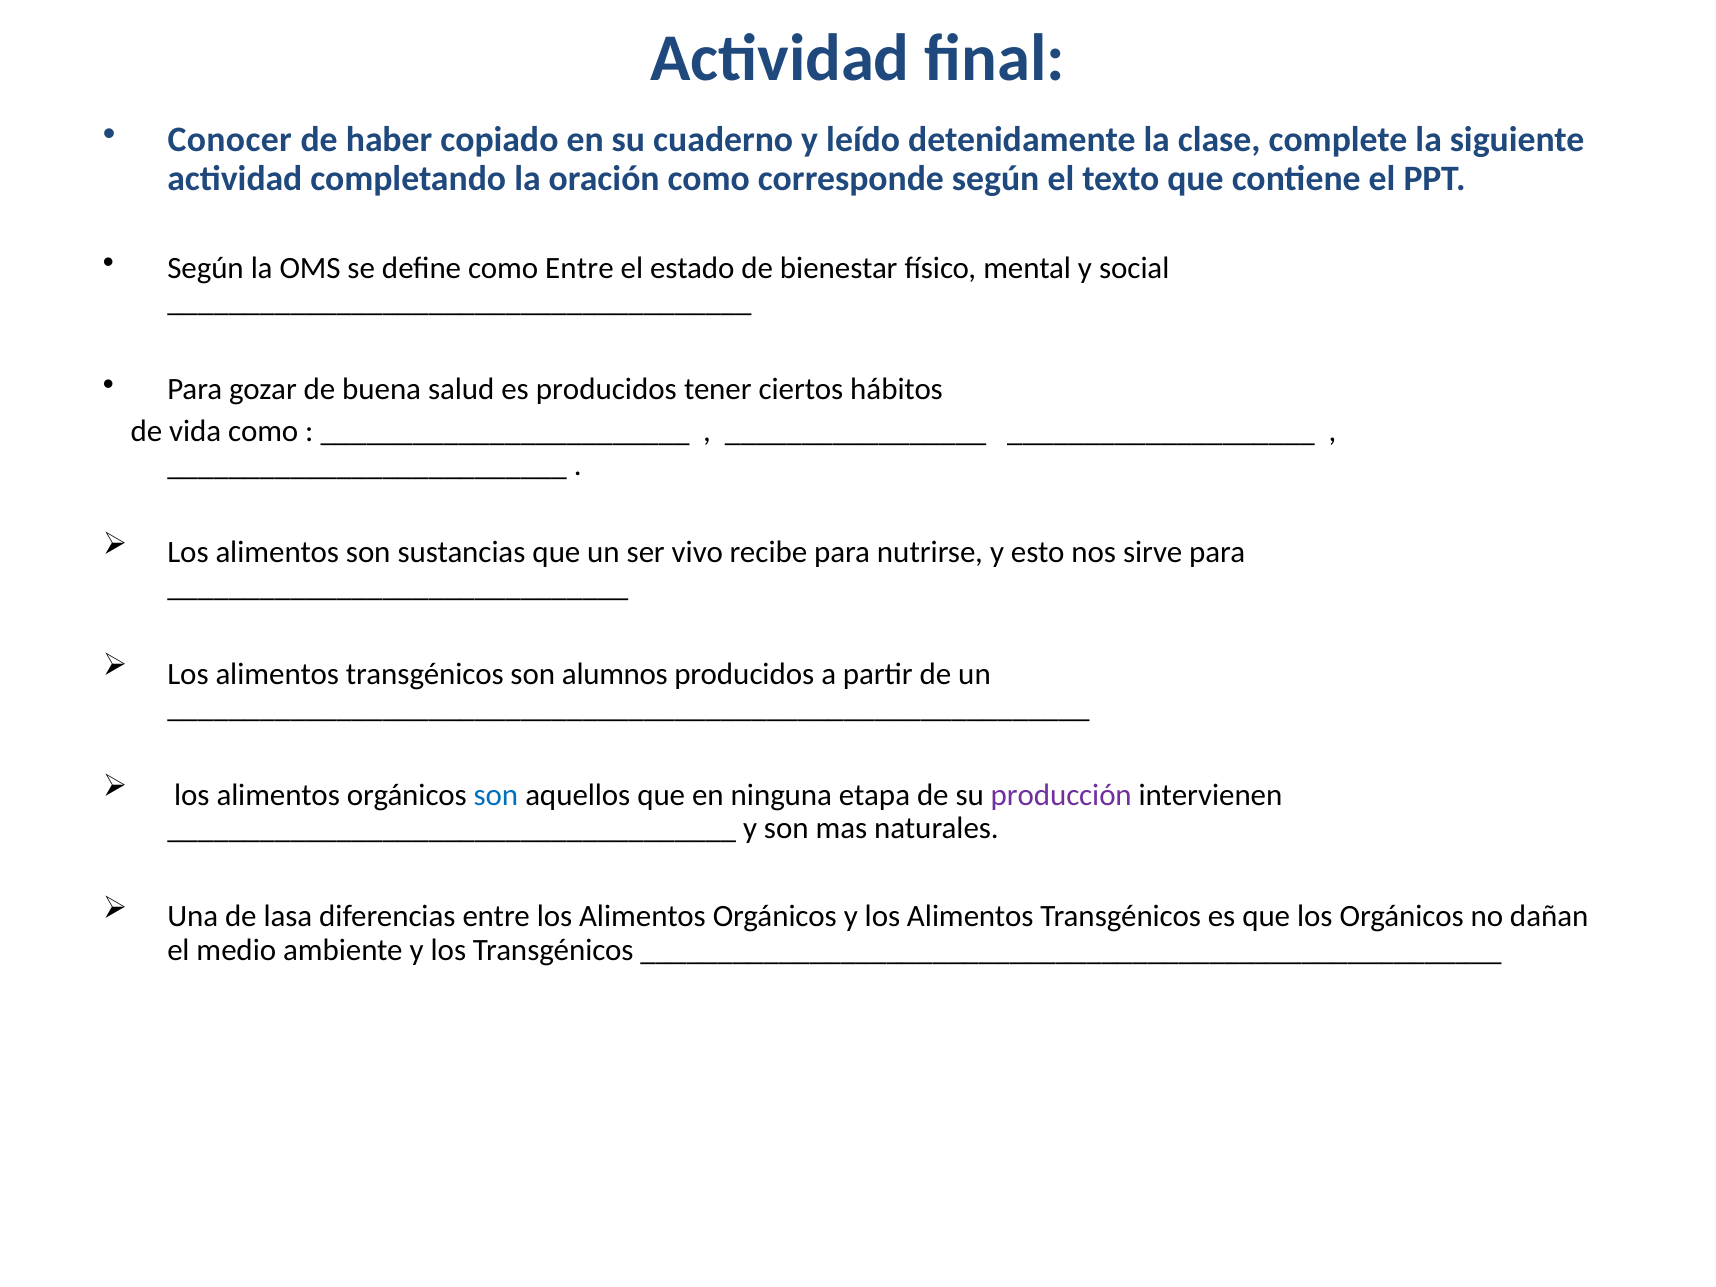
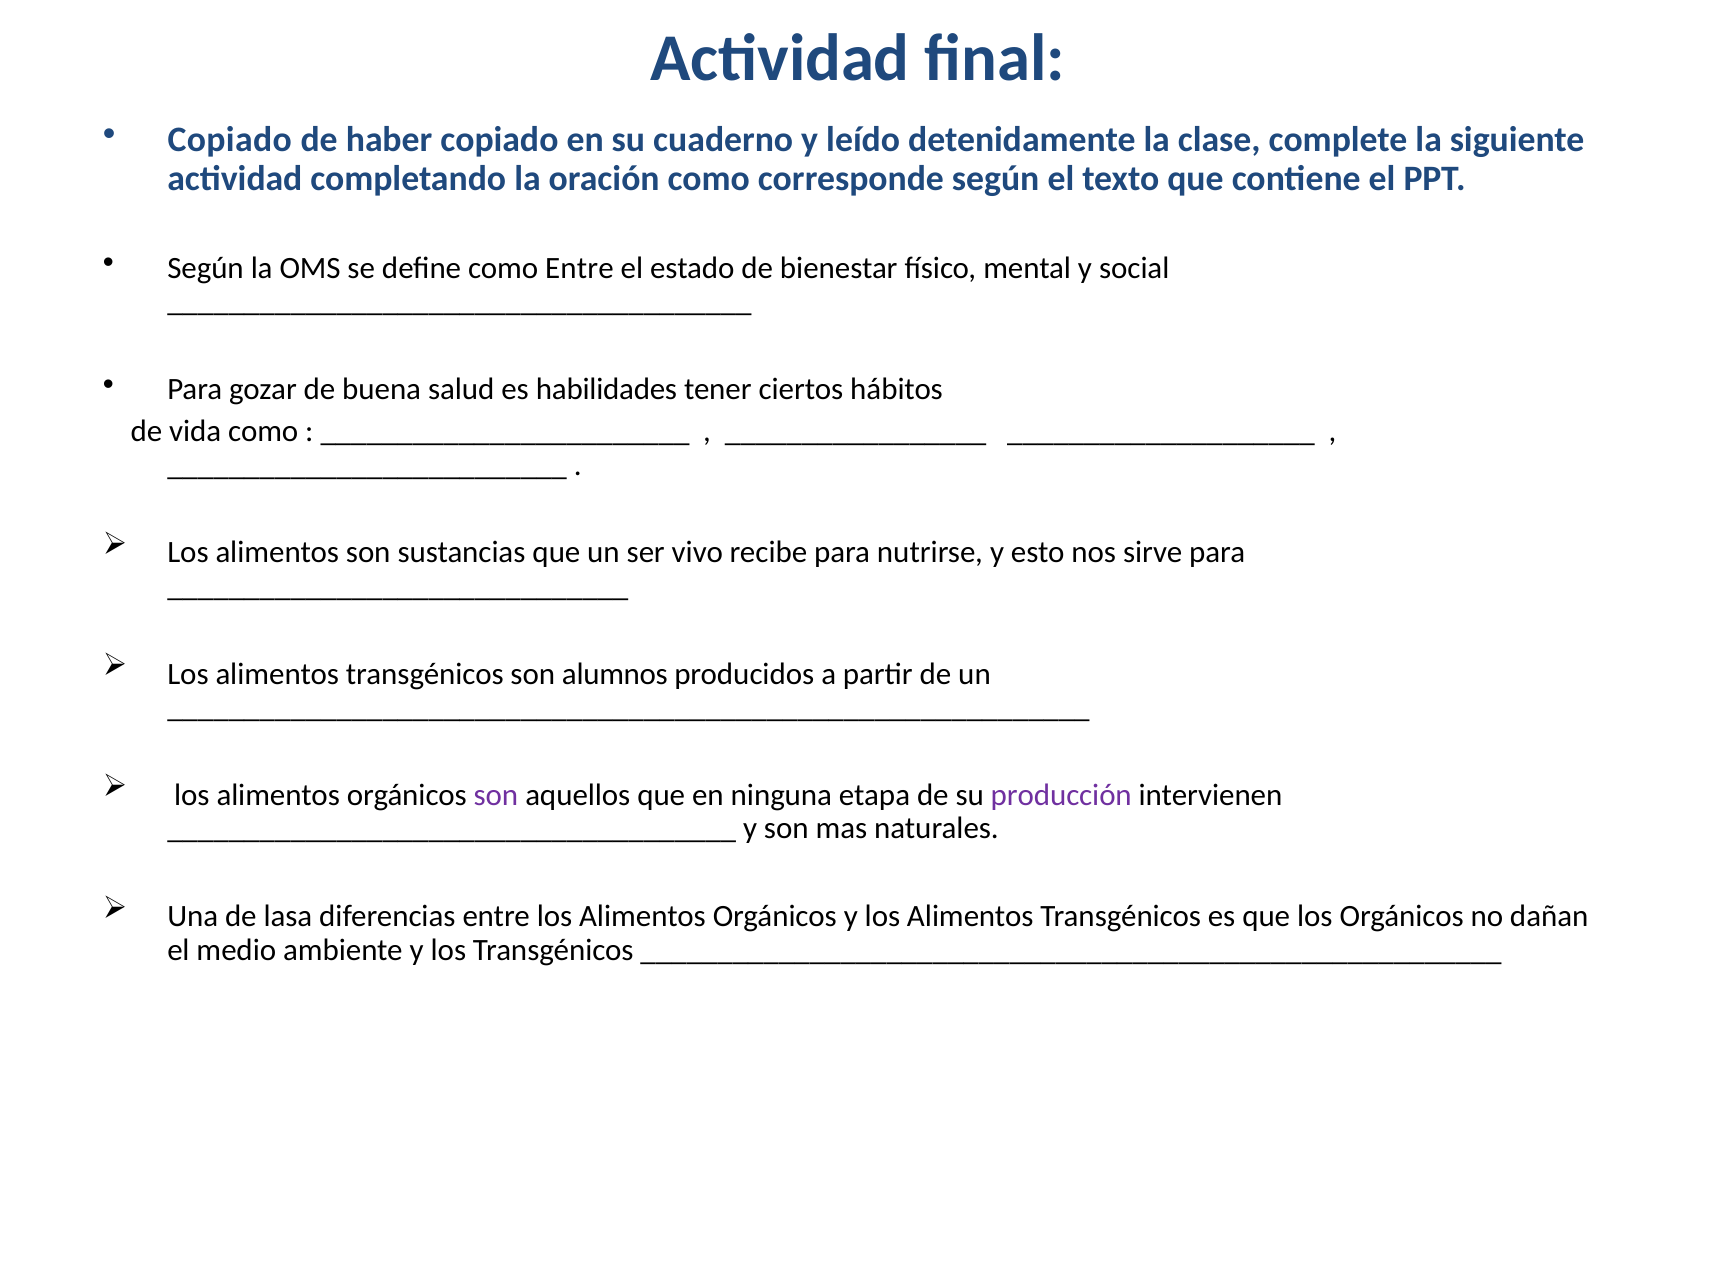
Conocer at (230, 140): Conocer -> Copiado
es producidos: producidos -> habilidades
son at (496, 795) colour: blue -> purple
